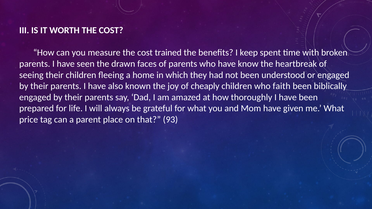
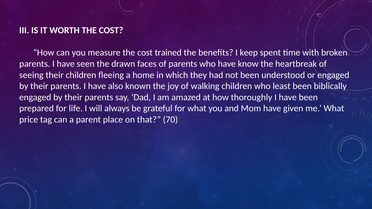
cheaply: cheaply -> walking
faith: faith -> least
93: 93 -> 70
